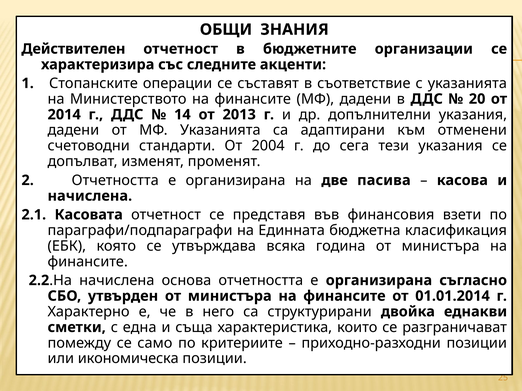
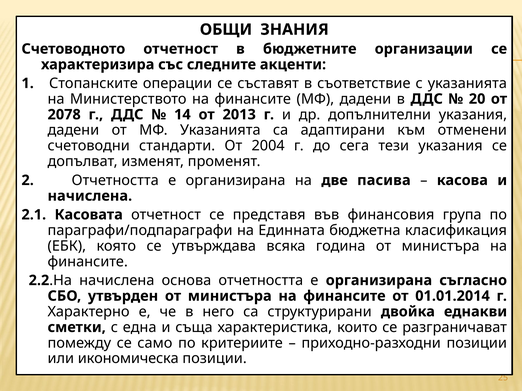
Действителен: Действителен -> Счетоводното
2014: 2014 -> 2078
взети: взети -> група
